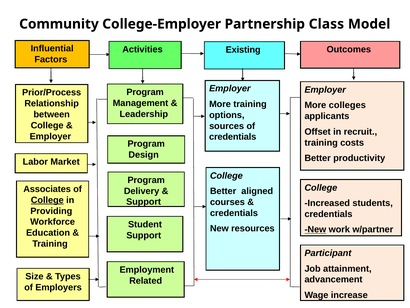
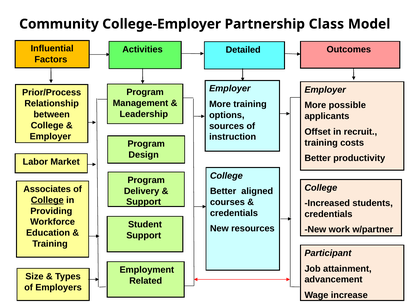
Existing: Existing -> Detailed
colleges: colleges -> possible
credentials at (233, 137): credentials -> instruction
New at (315, 229) underline: present -> none
